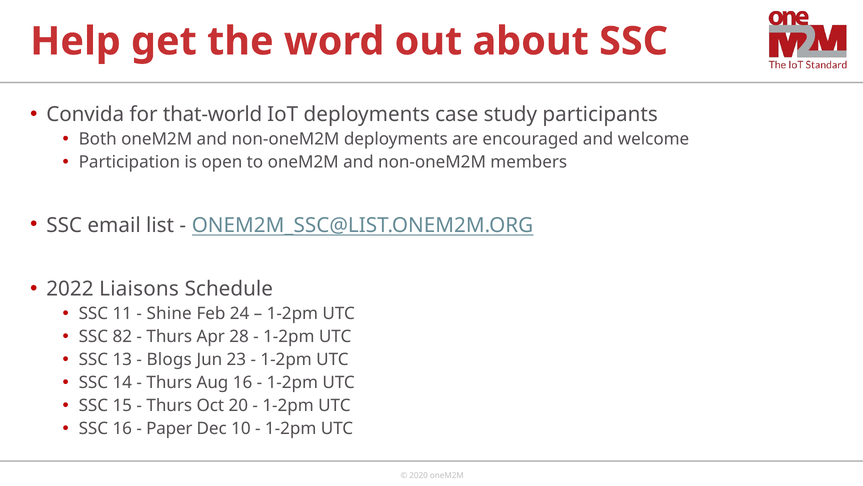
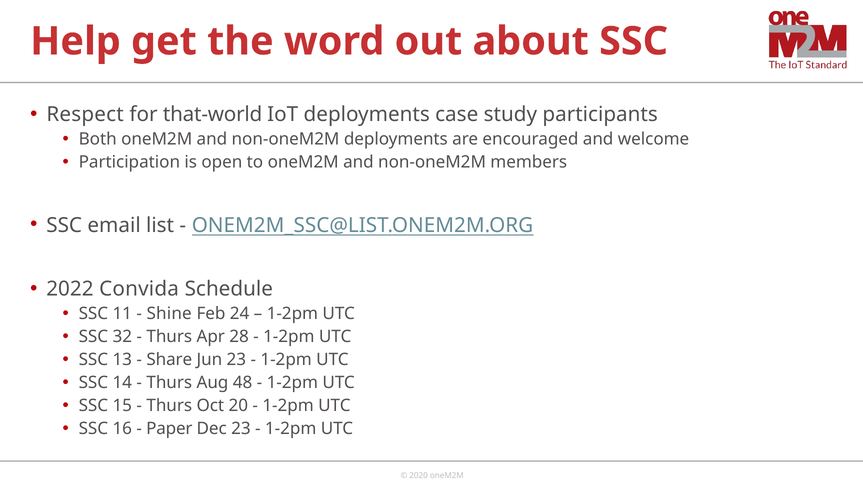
Convida: Convida -> Respect
Liaisons: Liaisons -> Convida
82: 82 -> 32
Blogs: Blogs -> Share
Aug 16: 16 -> 48
Dec 10: 10 -> 23
